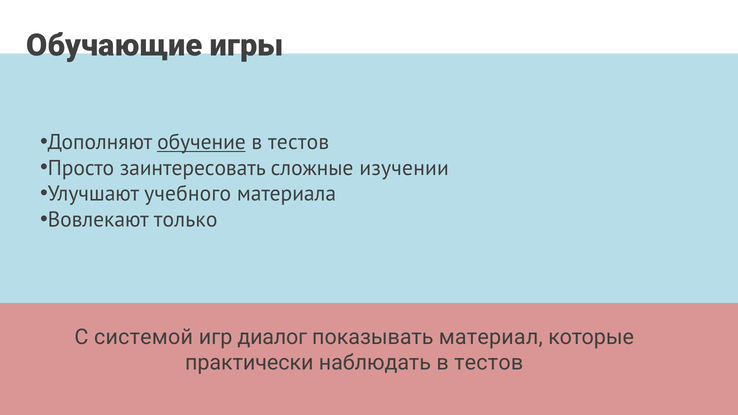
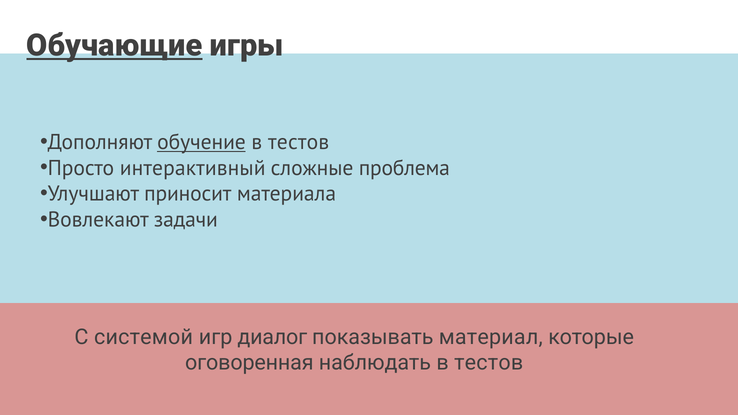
Обучающие underline: none -> present
заинтересовать: заинтересовать -> интерактивный
изучении: изучении -> проблема
учебного: учебного -> приносит
только: только -> задачи
практически: практически -> оговоренная
